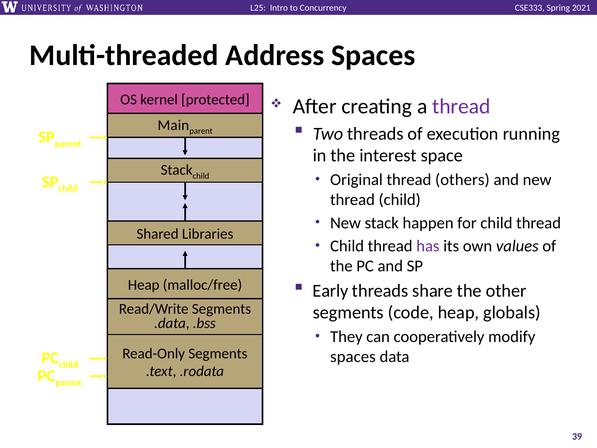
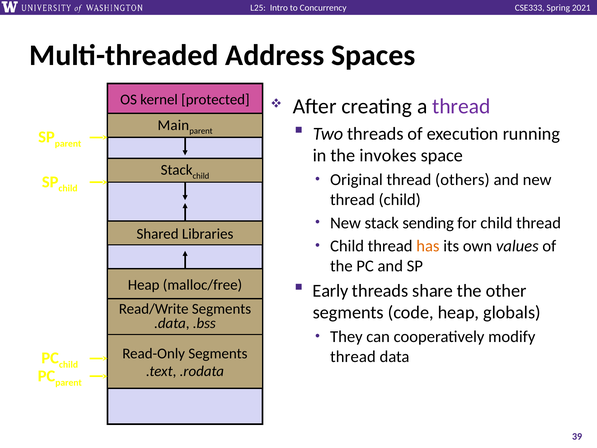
interest: interest -> invokes
happen: happen -> sending
has colour: purple -> orange
spaces at (353, 356): spaces -> thread
